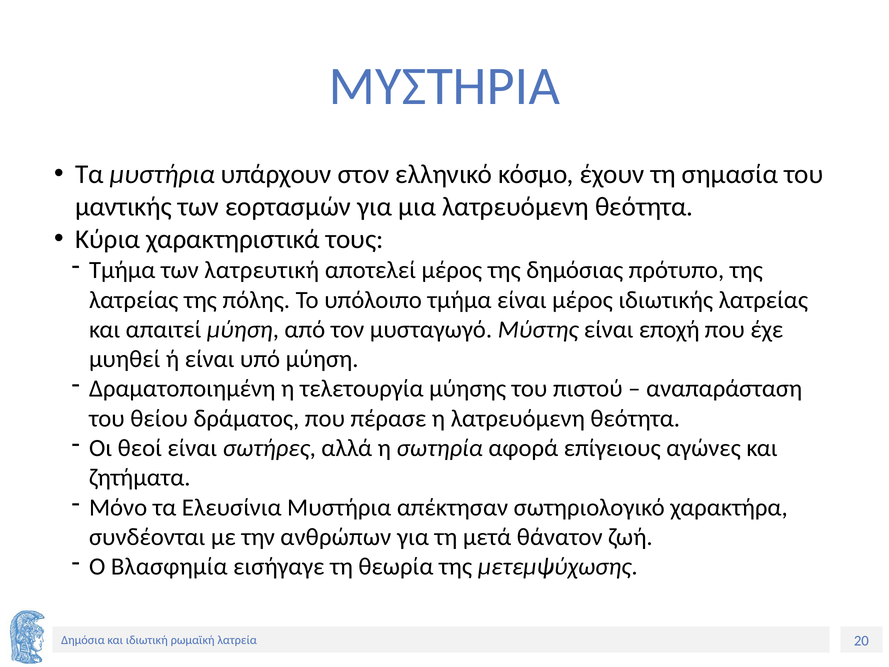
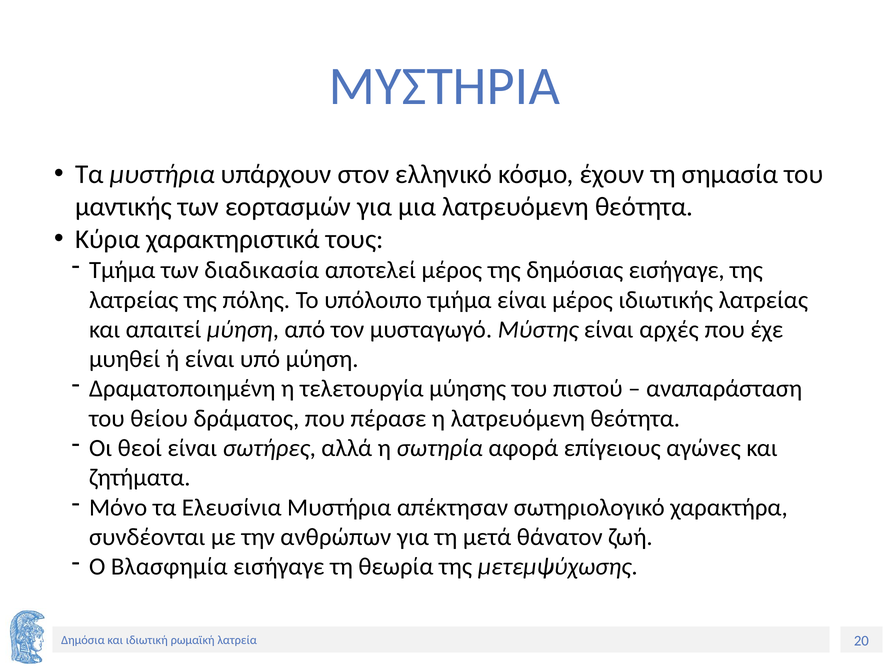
λατρευτική: λατρευτική -> διαδικασία
δημόσιας πρότυπο: πρότυπο -> εισήγαγε
εποχή: εποχή -> αρχές
